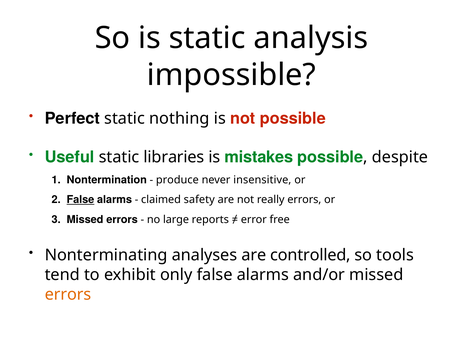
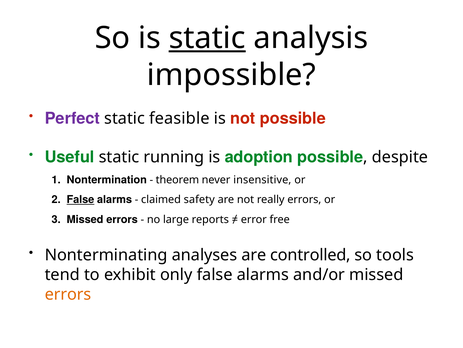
static at (207, 38) underline: none -> present
Perfect colour: black -> purple
nothing: nothing -> feasible
libraries: libraries -> running
mistakes: mistakes -> adoption
produce: produce -> theorem
